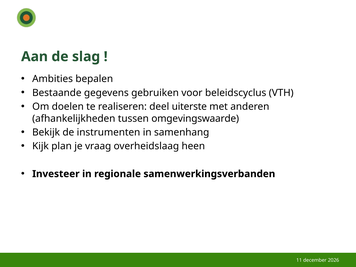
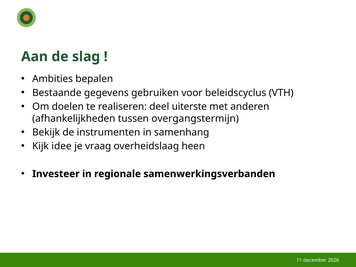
omgevingswaarde: omgevingswaarde -> overgangstermijn
plan: plan -> idee
